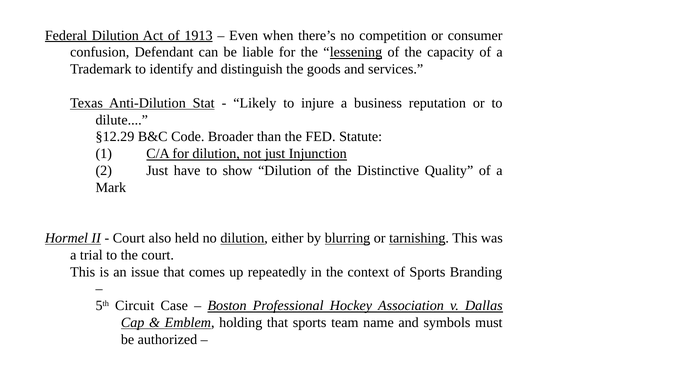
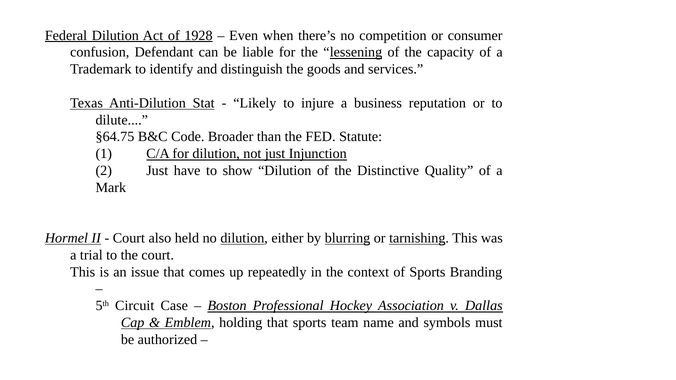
1913: 1913 -> 1928
§12.29: §12.29 -> §64.75
